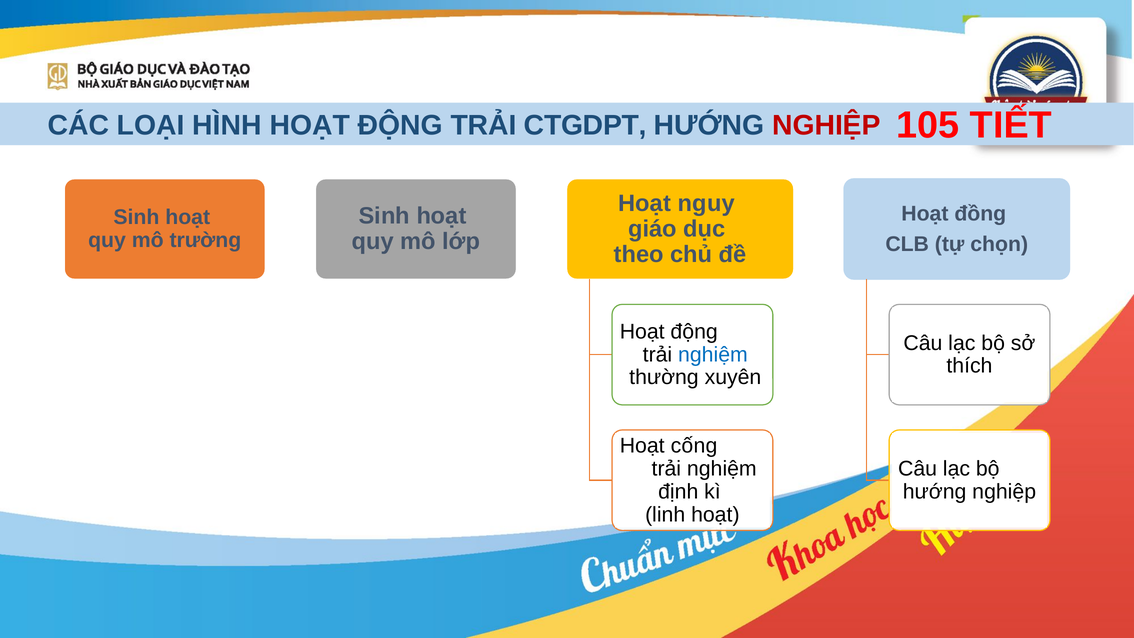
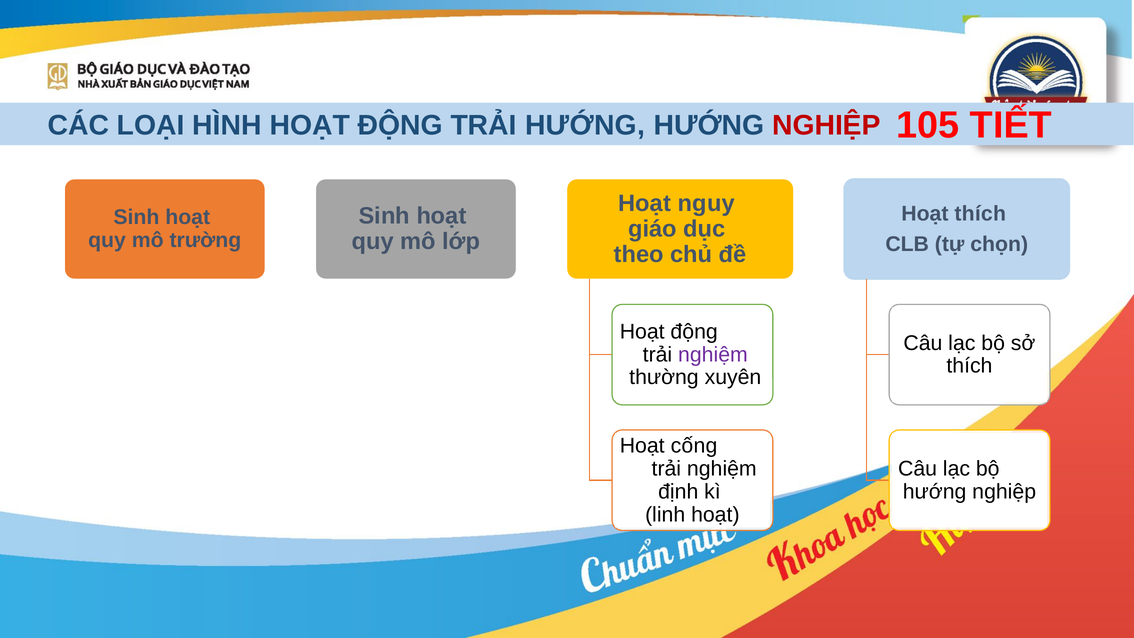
TRẢI CTGDPT: CTGDPT -> HƯỚNG
Hoạt đồng: đồng -> thích
nghiệm at (713, 354) colour: blue -> purple
